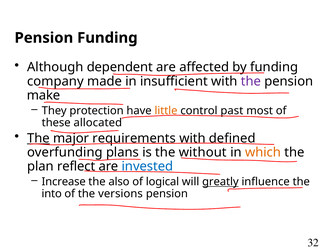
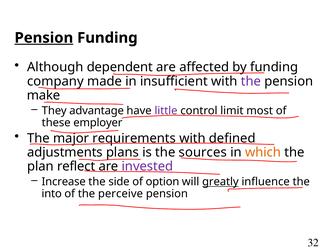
Pension at (44, 38) underline: none -> present
protection: protection -> advantage
little colour: orange -> purple
past: past -> limit
allocated: allocated -> employer
The at (38, 138) underline: present -> none
overfunding: overfunding -> adjustments
without: without -> sources
invested colour: blue -> purple
also: also -> side
logical: logical -> option
versions: versions -> perceive
